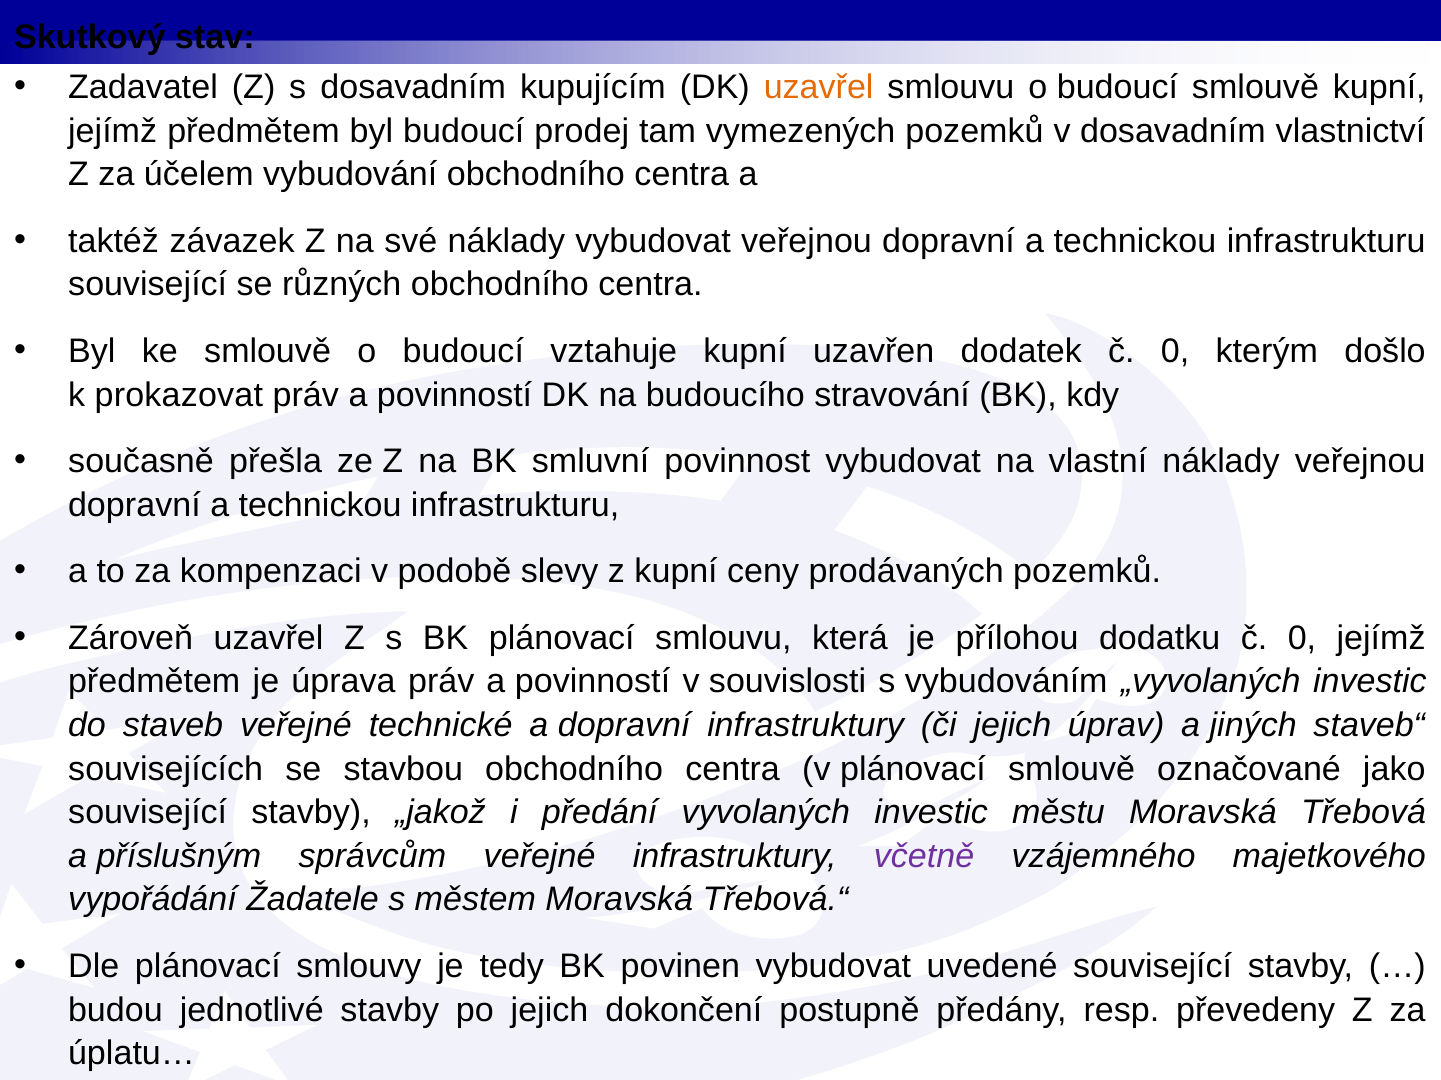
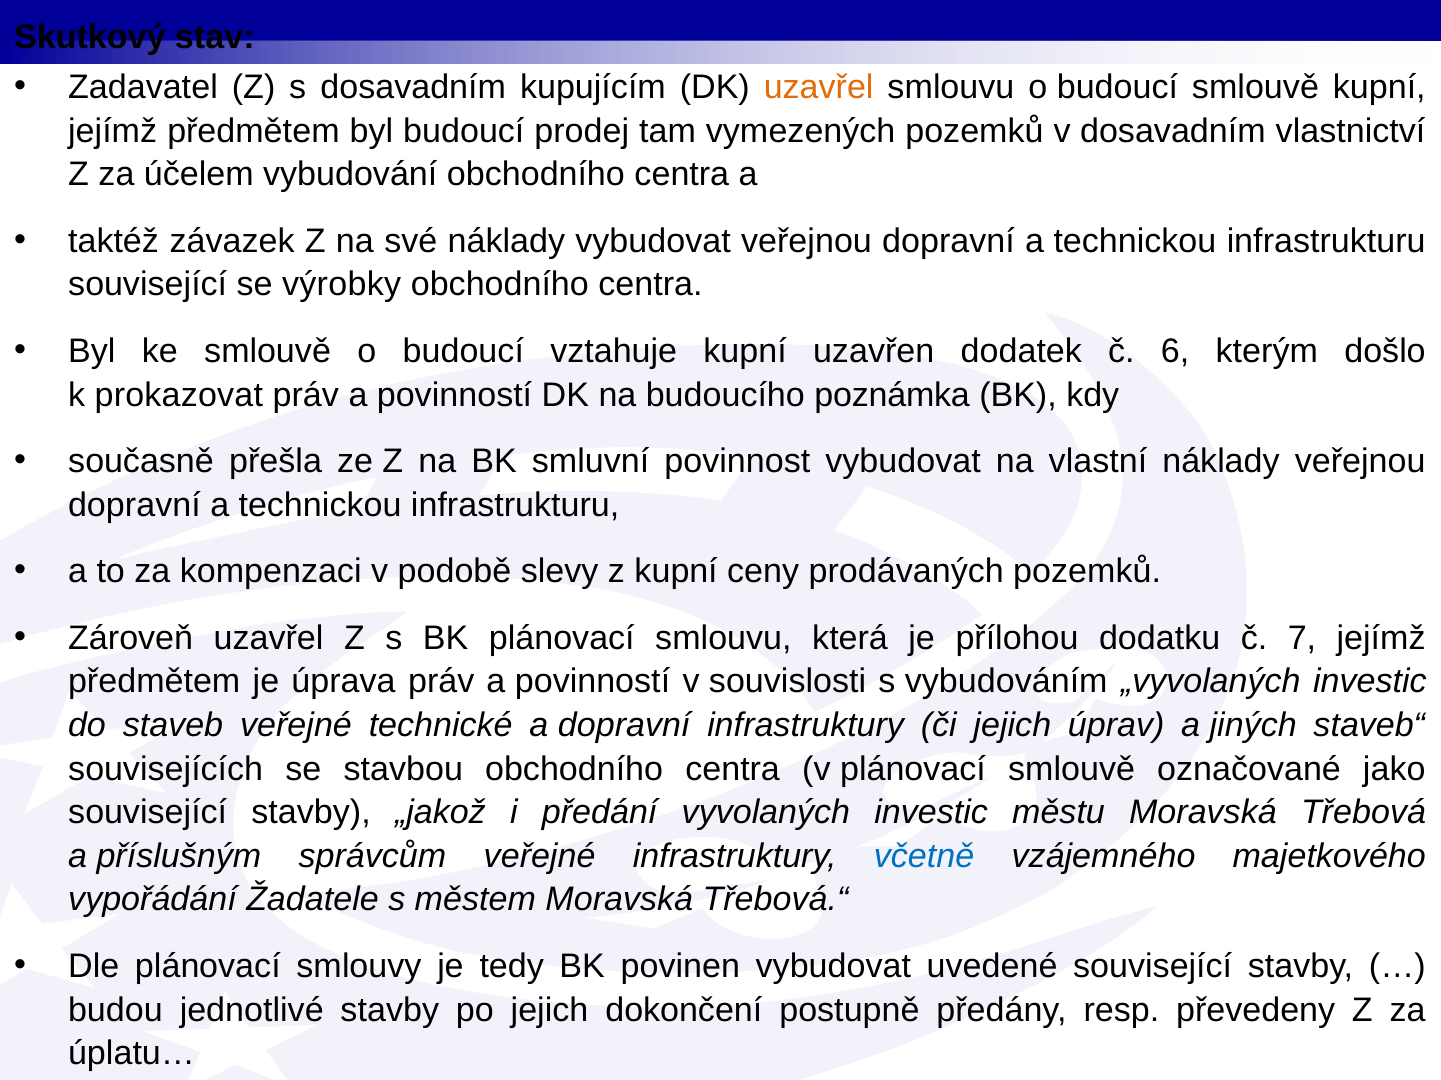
různých: různých -> výrobky
dodatek č 0: 0 -> 6
stravování: stravování -> poznámka
dodatku č 0: 0 -> 7
včetně colour: purple -> blue
